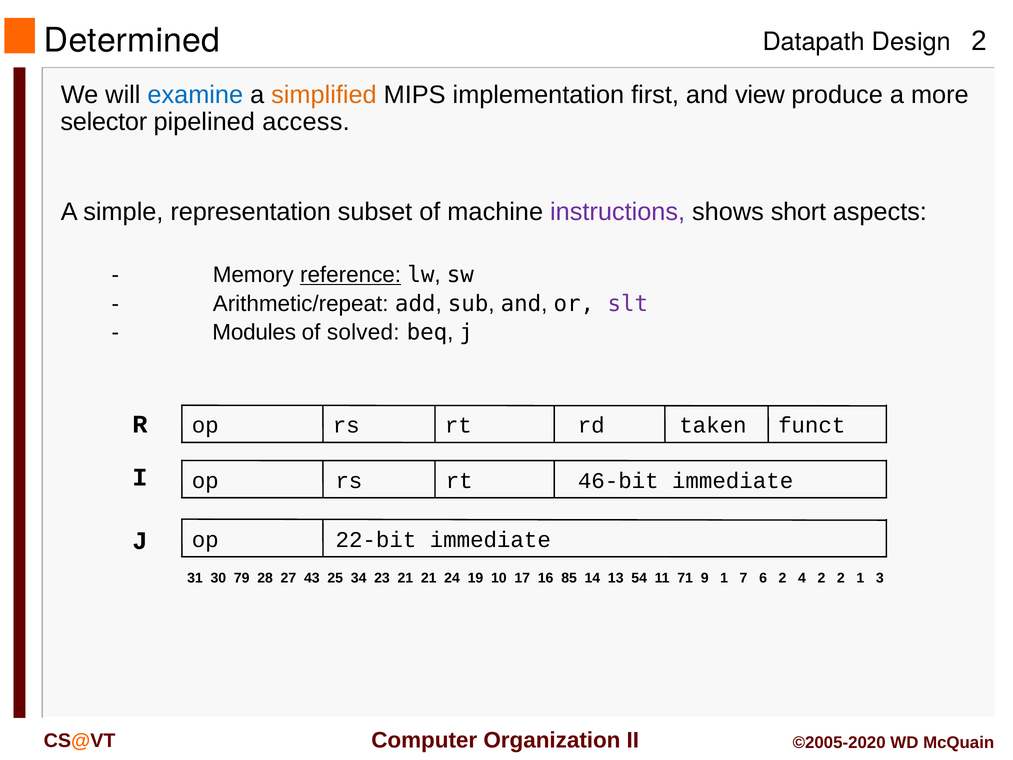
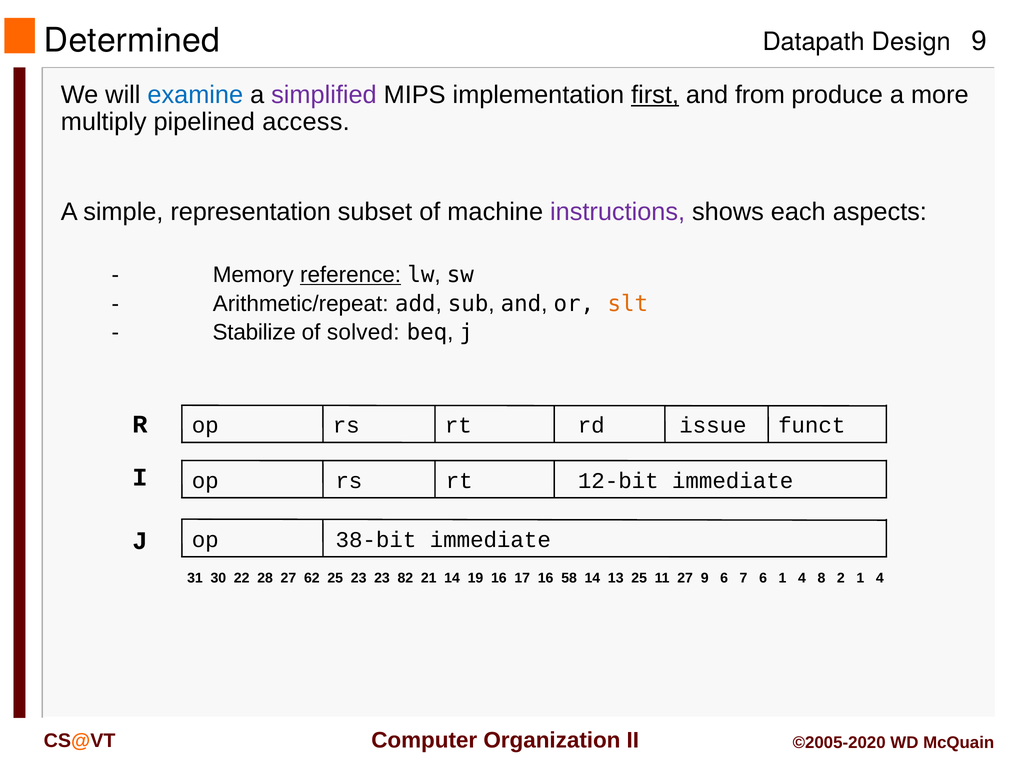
2 at (979, 41): 2 -> 9
simplified colour: orange -> purple
first underline: none -> present
view: view -> from
selector: selector -> multiply
short: short -> each
slt colour: purple -> orange
Modules: Modules -> Stabilize
taken: taken -> issue
46-bit: 46-bit -> 12-bit
22-bit: 22-bit -> 38-bit
79: 79 -> 22
43: 43 -> 62
25 34: 34 -> 23
23 21: 21 -> 82
21 24: 24 -> 14
19 10: 10 -> 16
85: 85 -> 58
13 54: 54 -> 25
11 71: 71 -> 27
9 1: 1 -> 6
6 2: 2 -> 1
4 2: 2 -> 8
2 1 3: 3 -> 4
